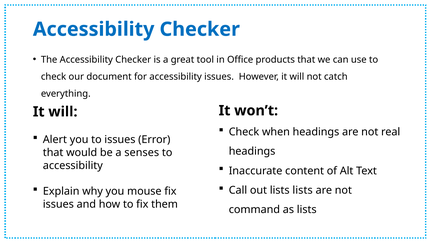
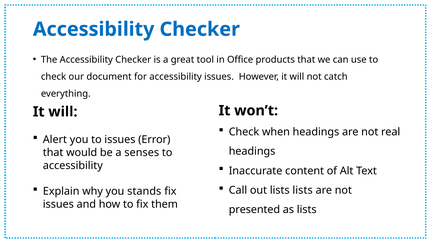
mouse: mouse -> stands
command: command -> presented
